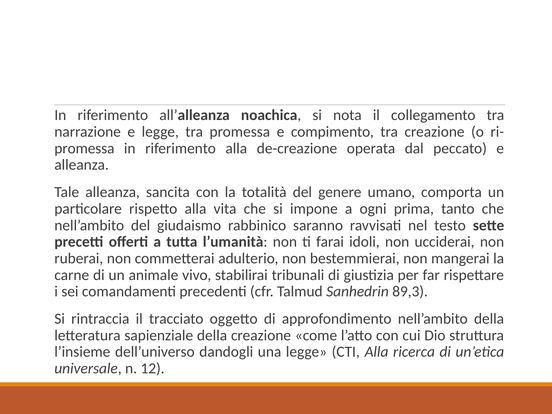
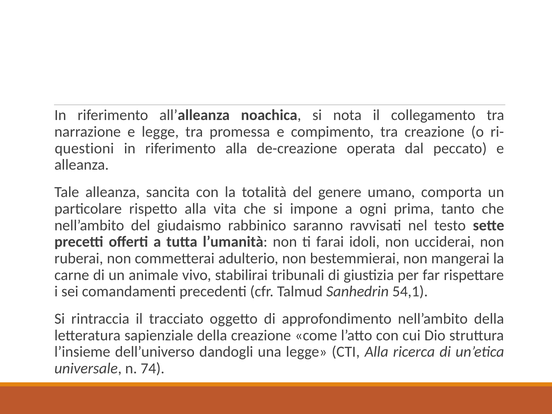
promessa at (84, 148): promessa -> questioni
89,3: 89,3 -> 54,1
12: 12 -> 74
